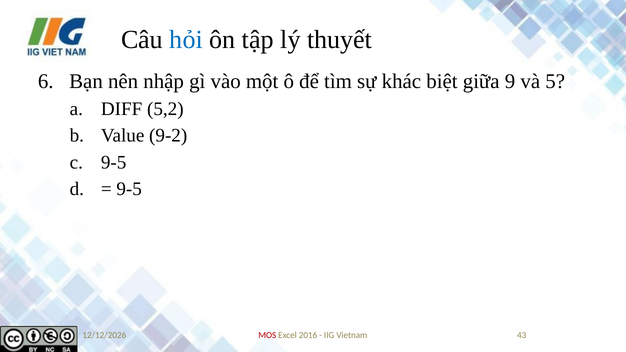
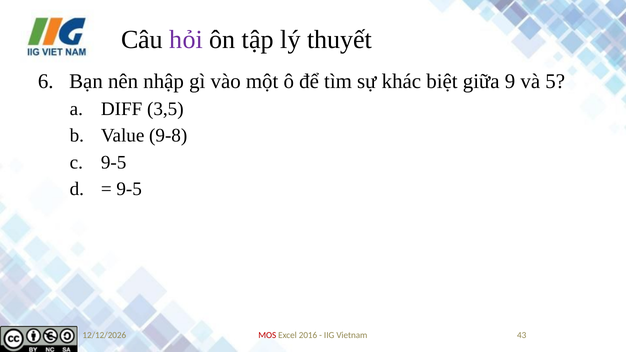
hỏi colour: blue -> purple
5,2: 5,2 -> 3,5
9-2: 9-2 -> 9-8
